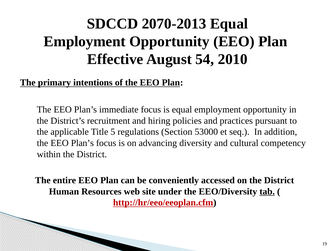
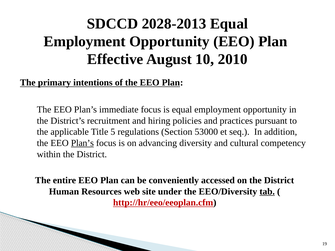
2070-2013: 2070-2013 -> 2028-2013
54: 54 -> 10
Plan’s at (82, 143) underline: none -> present
